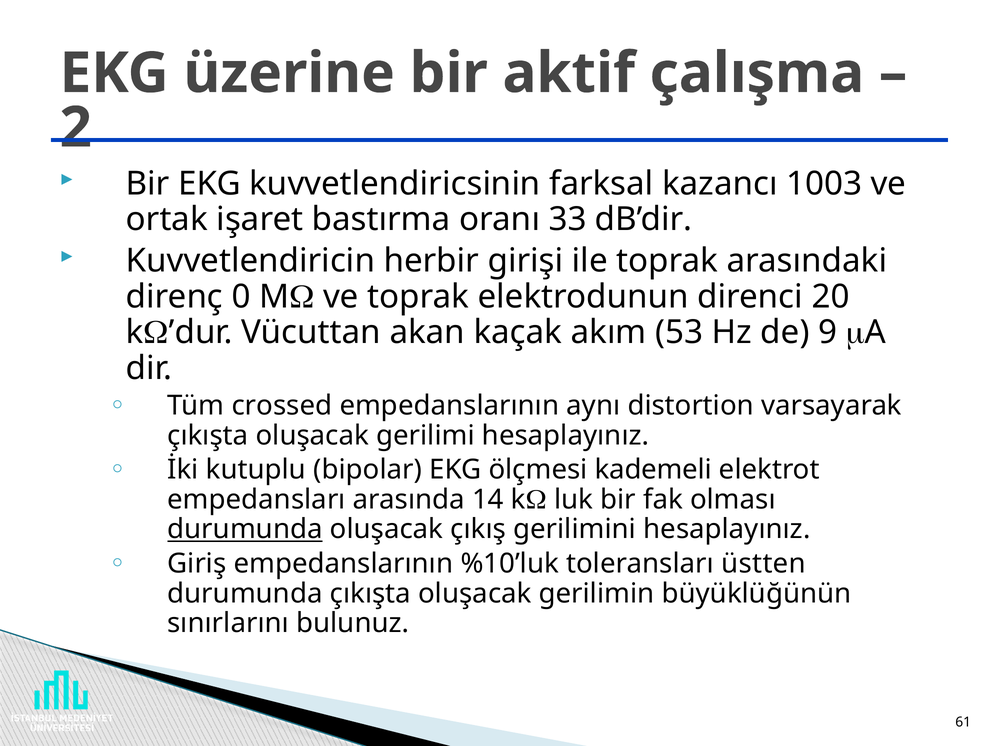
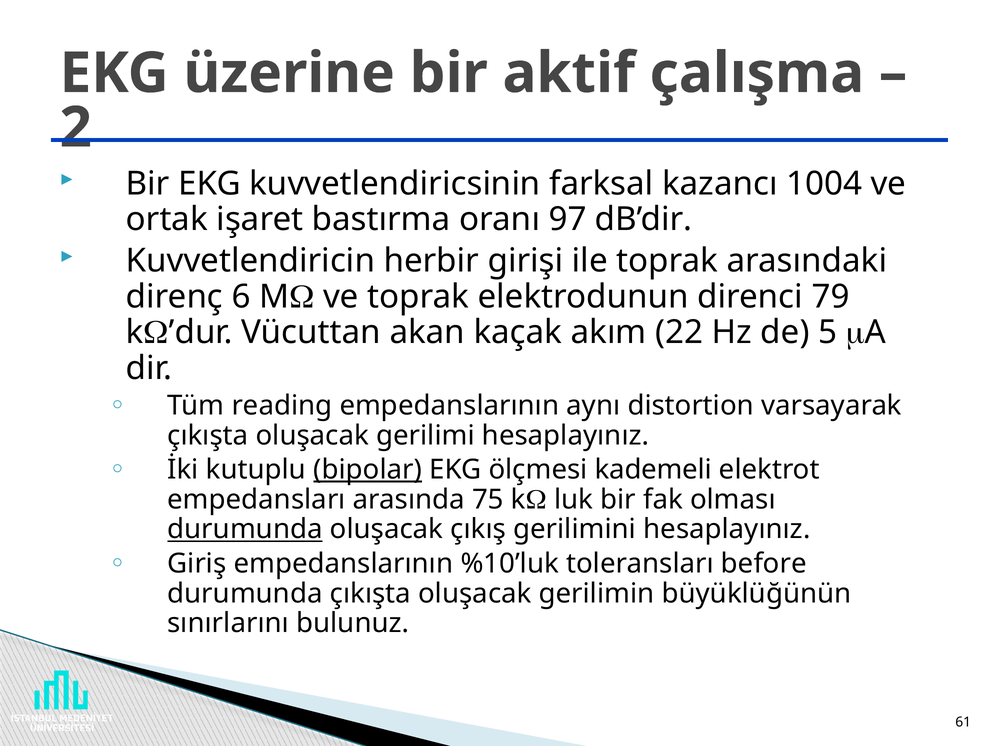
1003: 1003 -> 1004
33: 33 -> 97
0: 0 -> 6
20: 20 -> 79
53: 53 -> 22
9: 9 -> 5
crossed: crossed -> reading
bipolar underline: none -> present
14: 14 -> 75
üstten: üstten -> before
